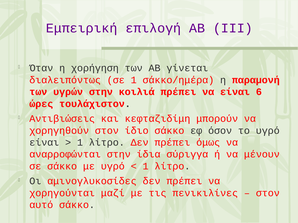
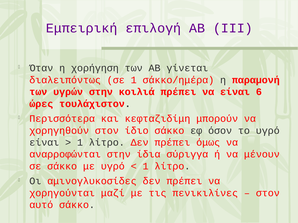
Αντιβιώσεις: Αντιβιώσεις -> Περισσότερα
